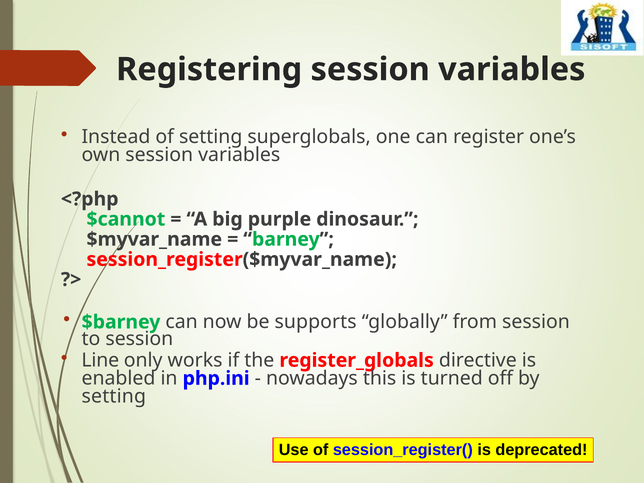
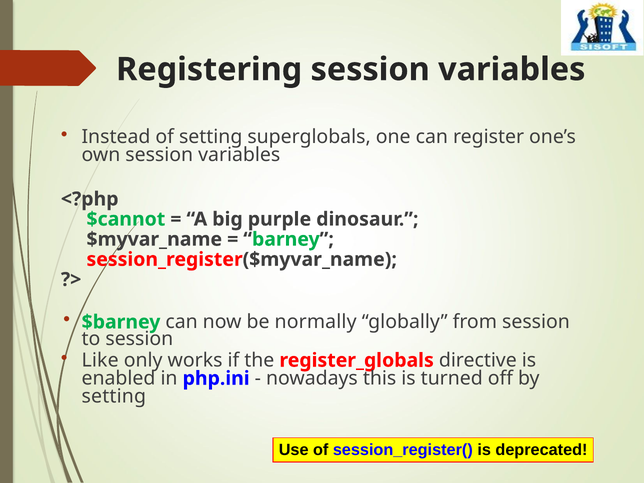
supports: supports -> normally
Line: Line -> Like
